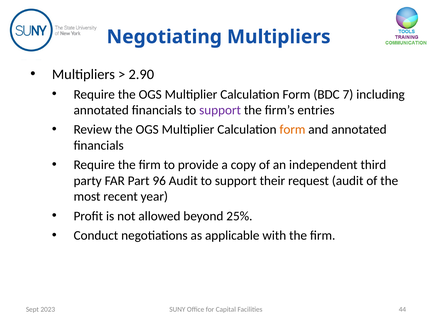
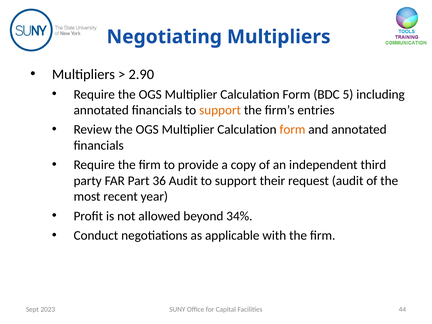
7: 7 -> 5
support at (220, 110) colour: purple -> orange
96: 96 -> 36
25%: 25% -> 34%
